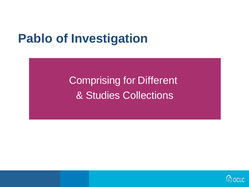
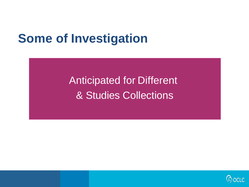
Pablo: Pablo -> Some
Comprising: Comprising -> Anticipated
